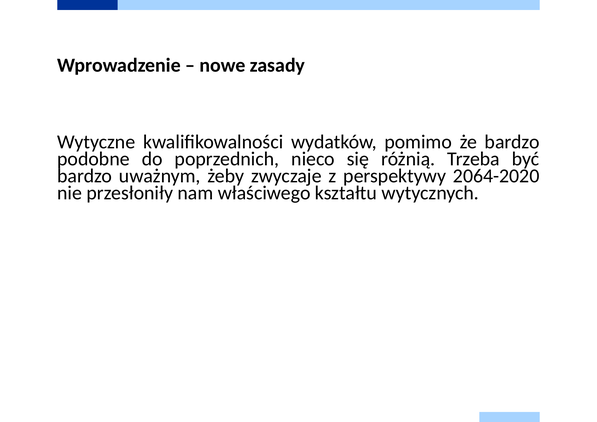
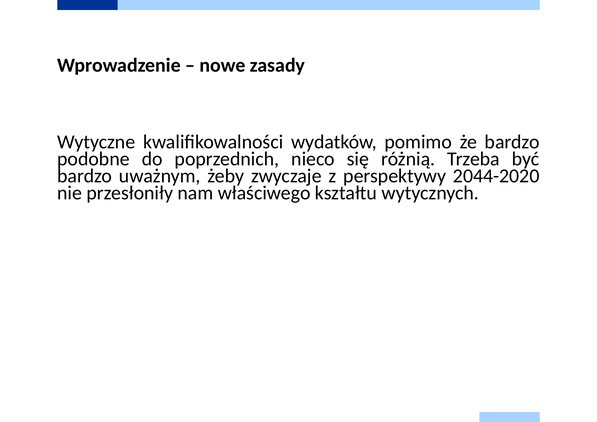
2064-2020: 2064-2020 -> 2044-2020
